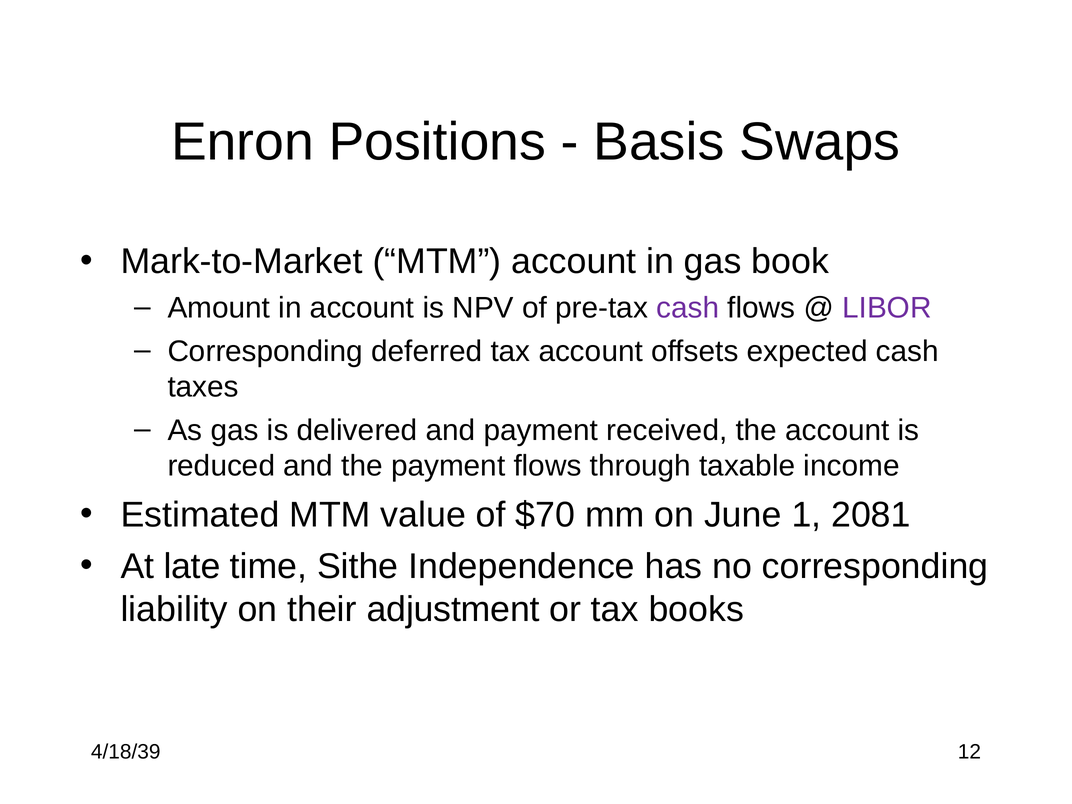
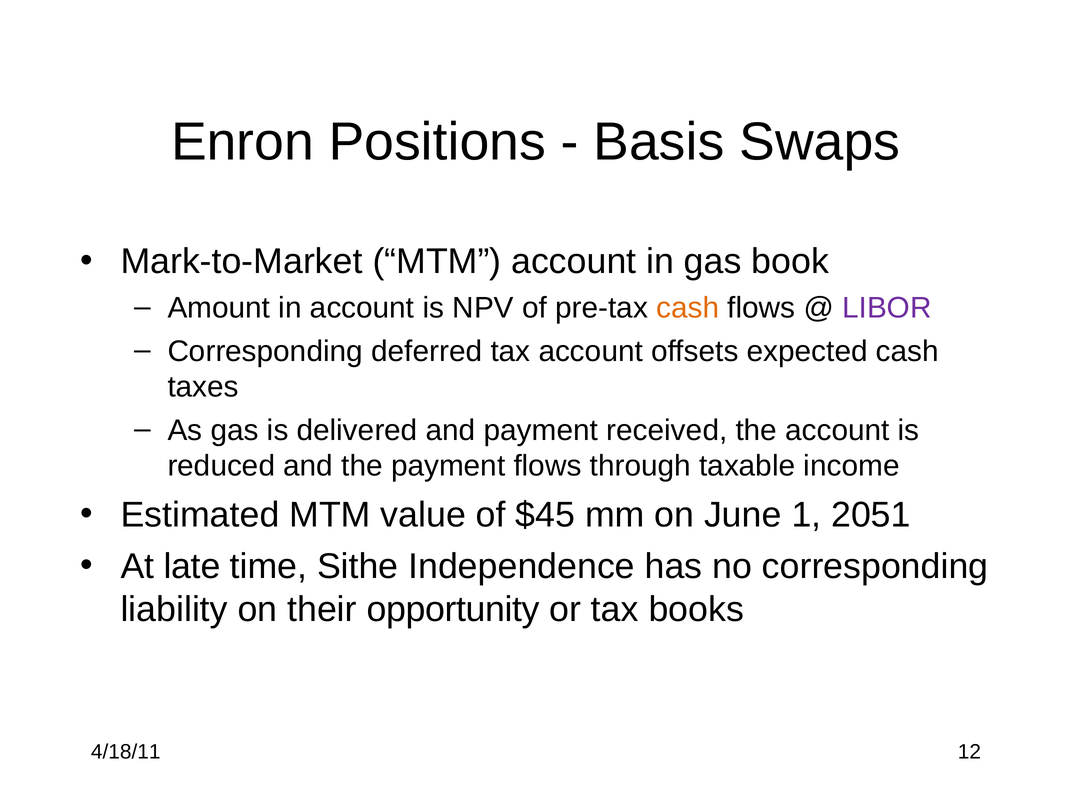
cash at (688, 308) colour: purple -> orange
$70: $70 -> $45
2081: 2081 -> 2051
adjustment: adjustment -> opportunity
4/18/39: 4/18/39 -> 4/18/11
